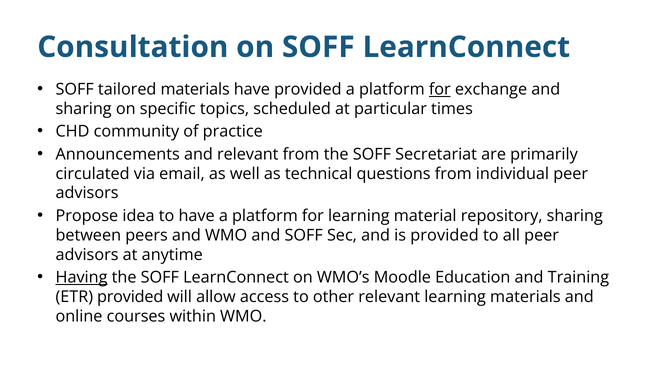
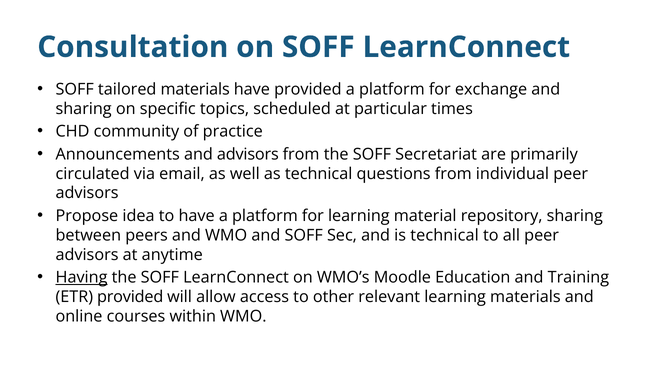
for at (440, 89) underline: present -> none
and relevant: relevant -> advisors
is provided: provided -> technical
